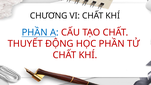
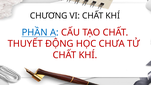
HỌC PHẦN: PHẦN -> CHƯA
